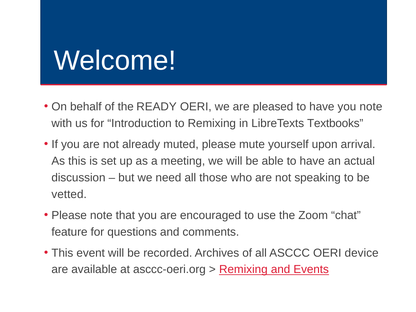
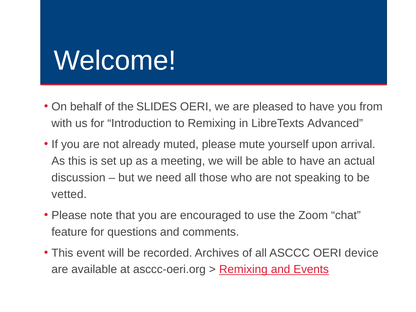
READY: READY -> SLIDES
you note: note -> from
Textbooks: Textbooks -> Advanced
